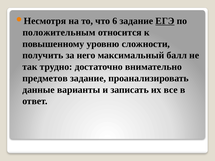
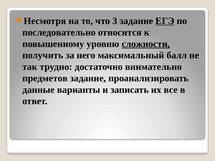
6: 6 -> 3
положительным: положительным -> последовательно
сложности underline: none -> present
